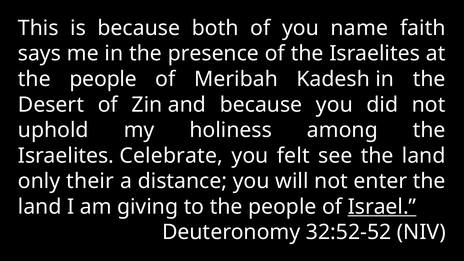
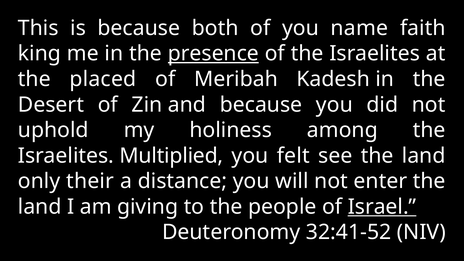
says: says -> king
presence underline: none -> present
people at (103, 79): people -> placed
Celebrate: Celebrate -> Multiplied
32:52-52: 32:52-52 -> 32:41-52
